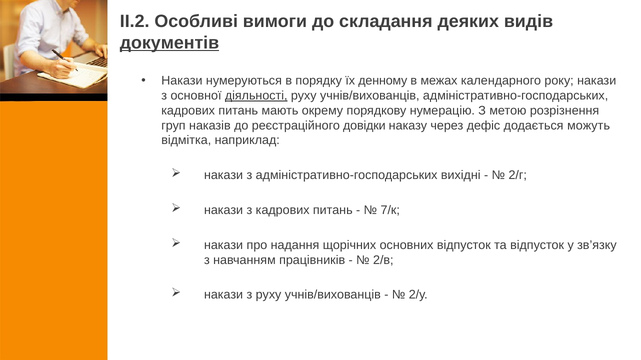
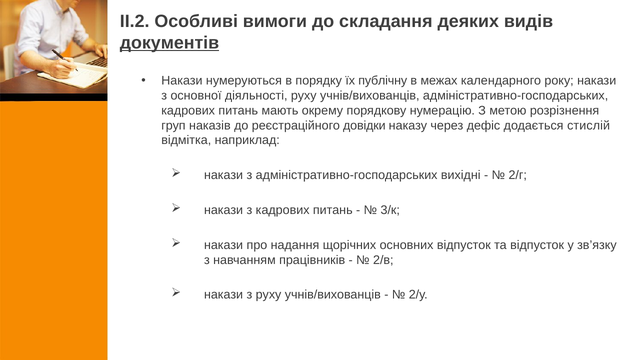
денному: денному -> публічну
діяльності underline: present -> none
можуть: можуть -> стислій
7/к: 7/к -> 3/к
